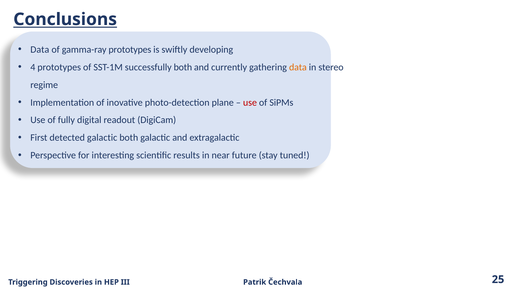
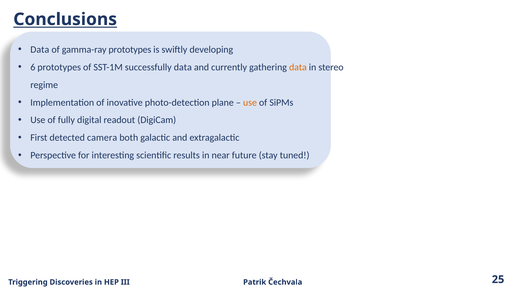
4: 4 -> 6
successfully both: both -> data
use at (250, 102) colour: red -> orange
detected galactic: galactic -> camera
